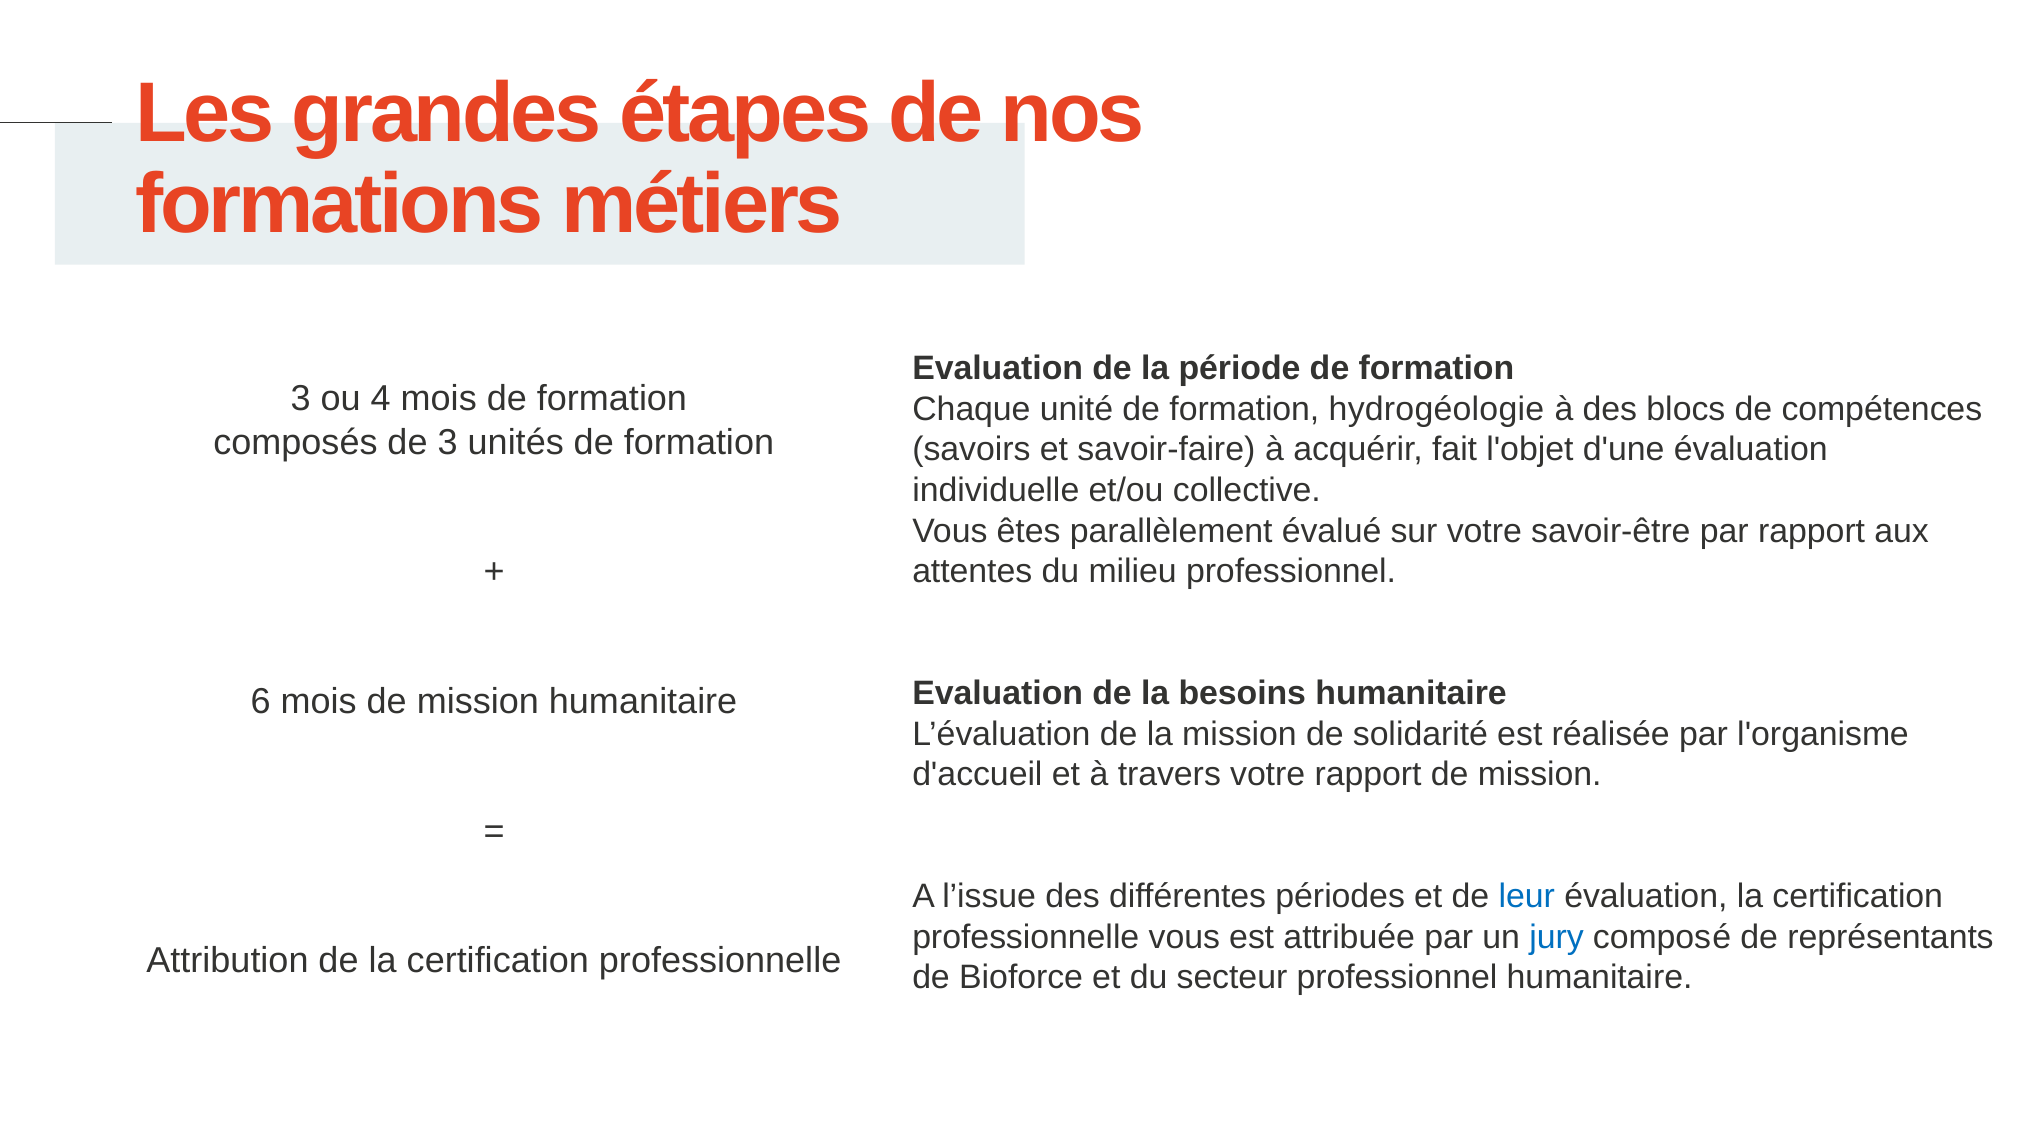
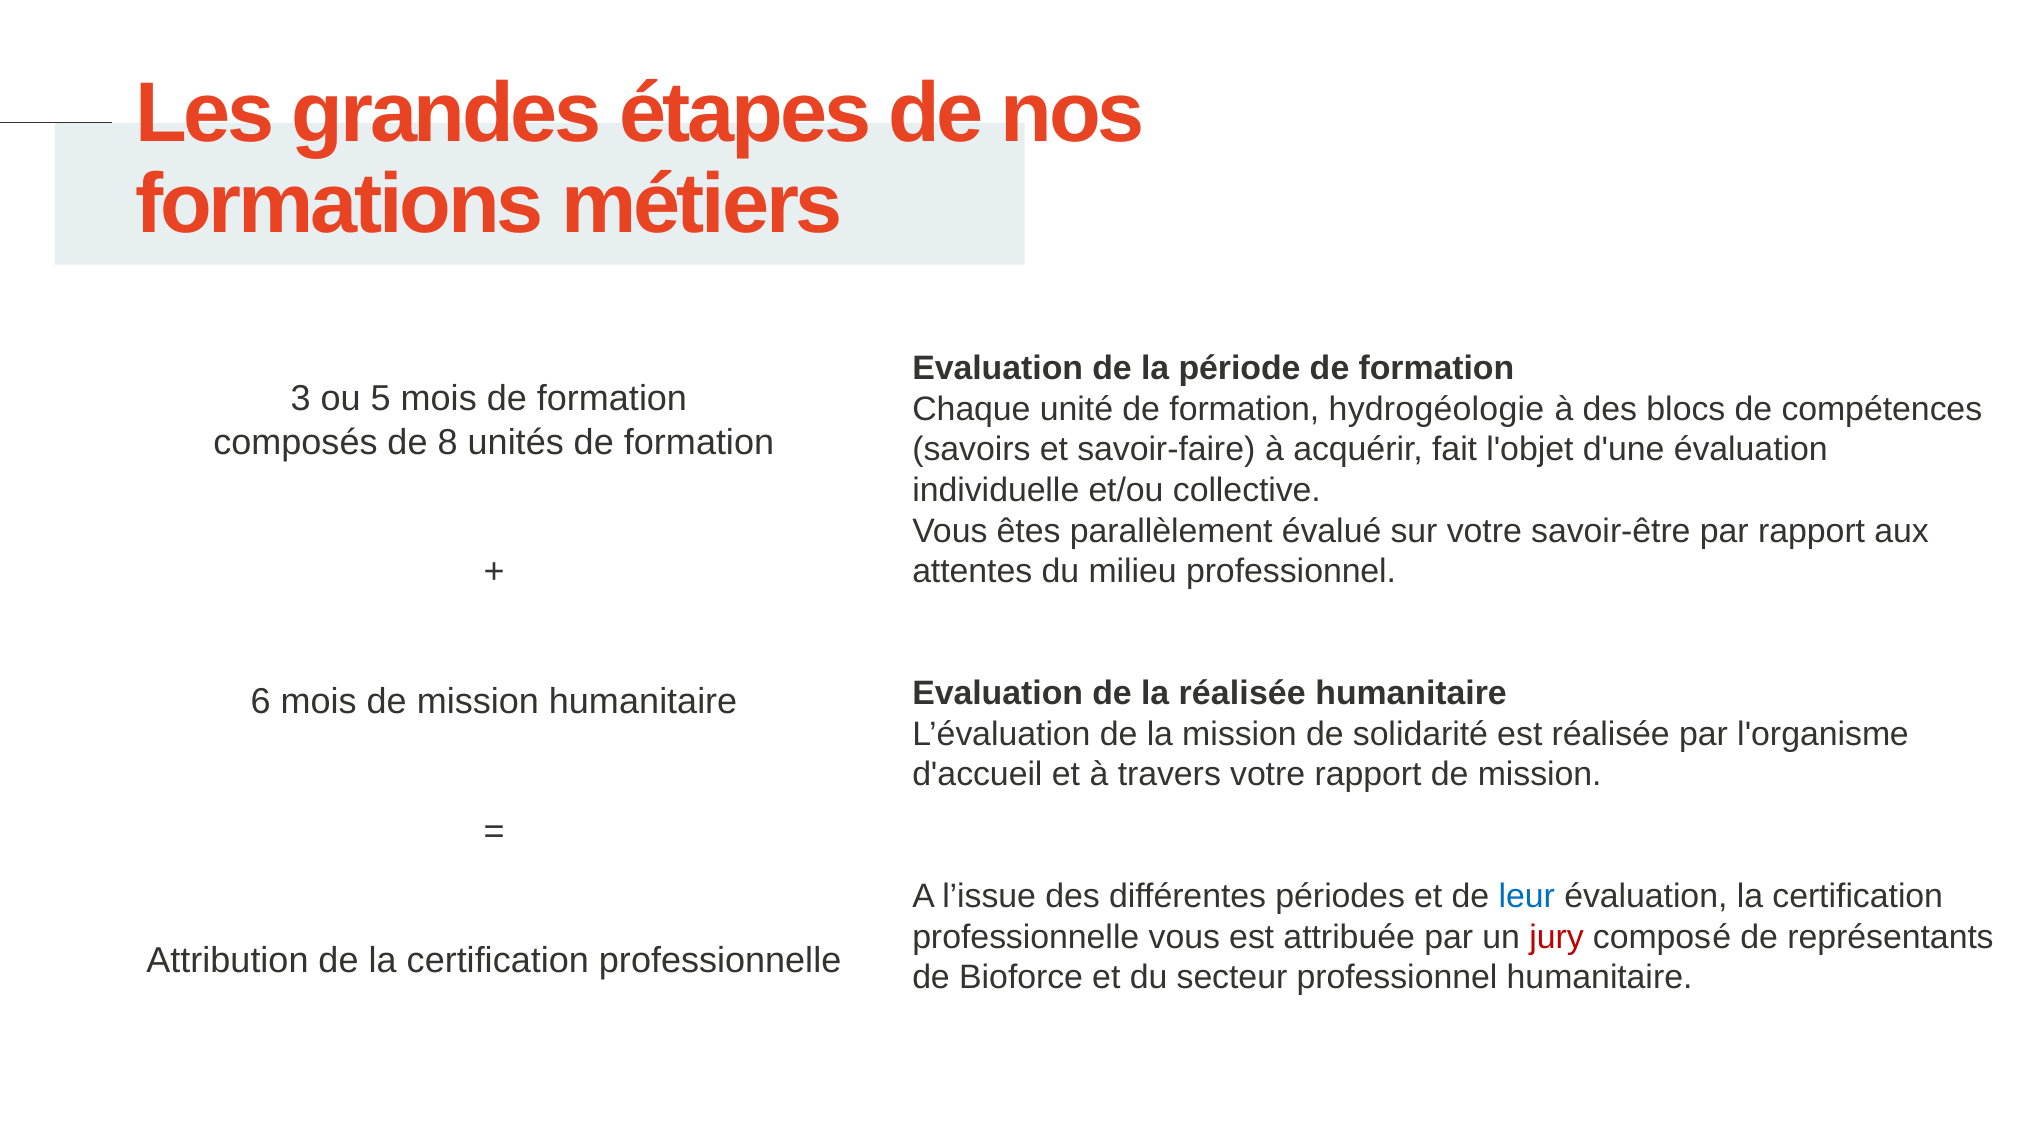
4: 4 -> 5
de 3: 3 -> 8
la besoins: besoins -> réalisée
jury colour: blue -> red
